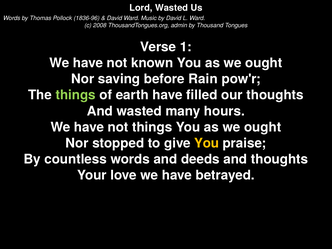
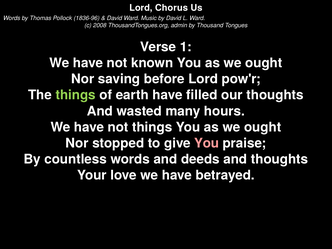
Lord Wasted: Wasted -> Chorus
before Rain: Rain -> Lord
You at (207, 143) colour: yellow -> pink
